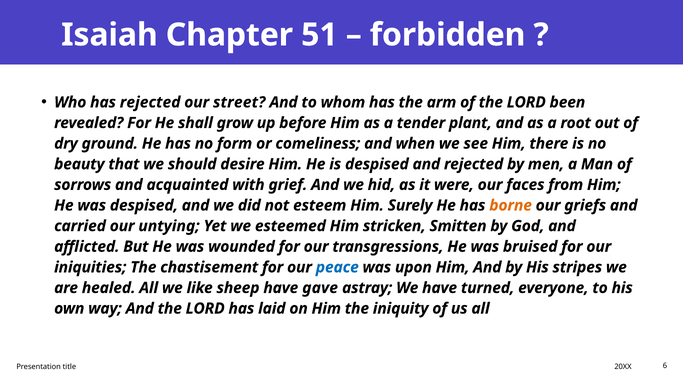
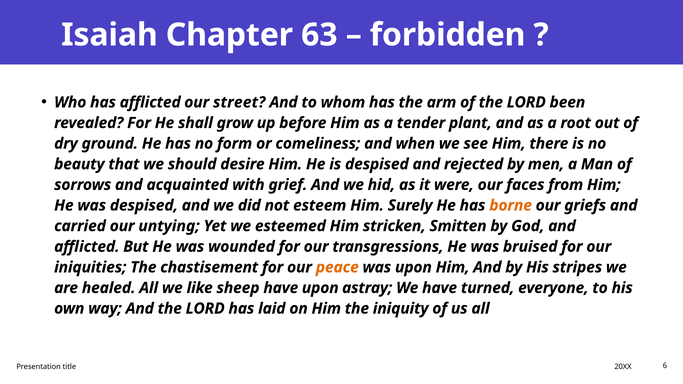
51: 51 -> 63
has rejected: rejected -> afflicted
peace colour: blue -> orange
have gave: gave -> upon
